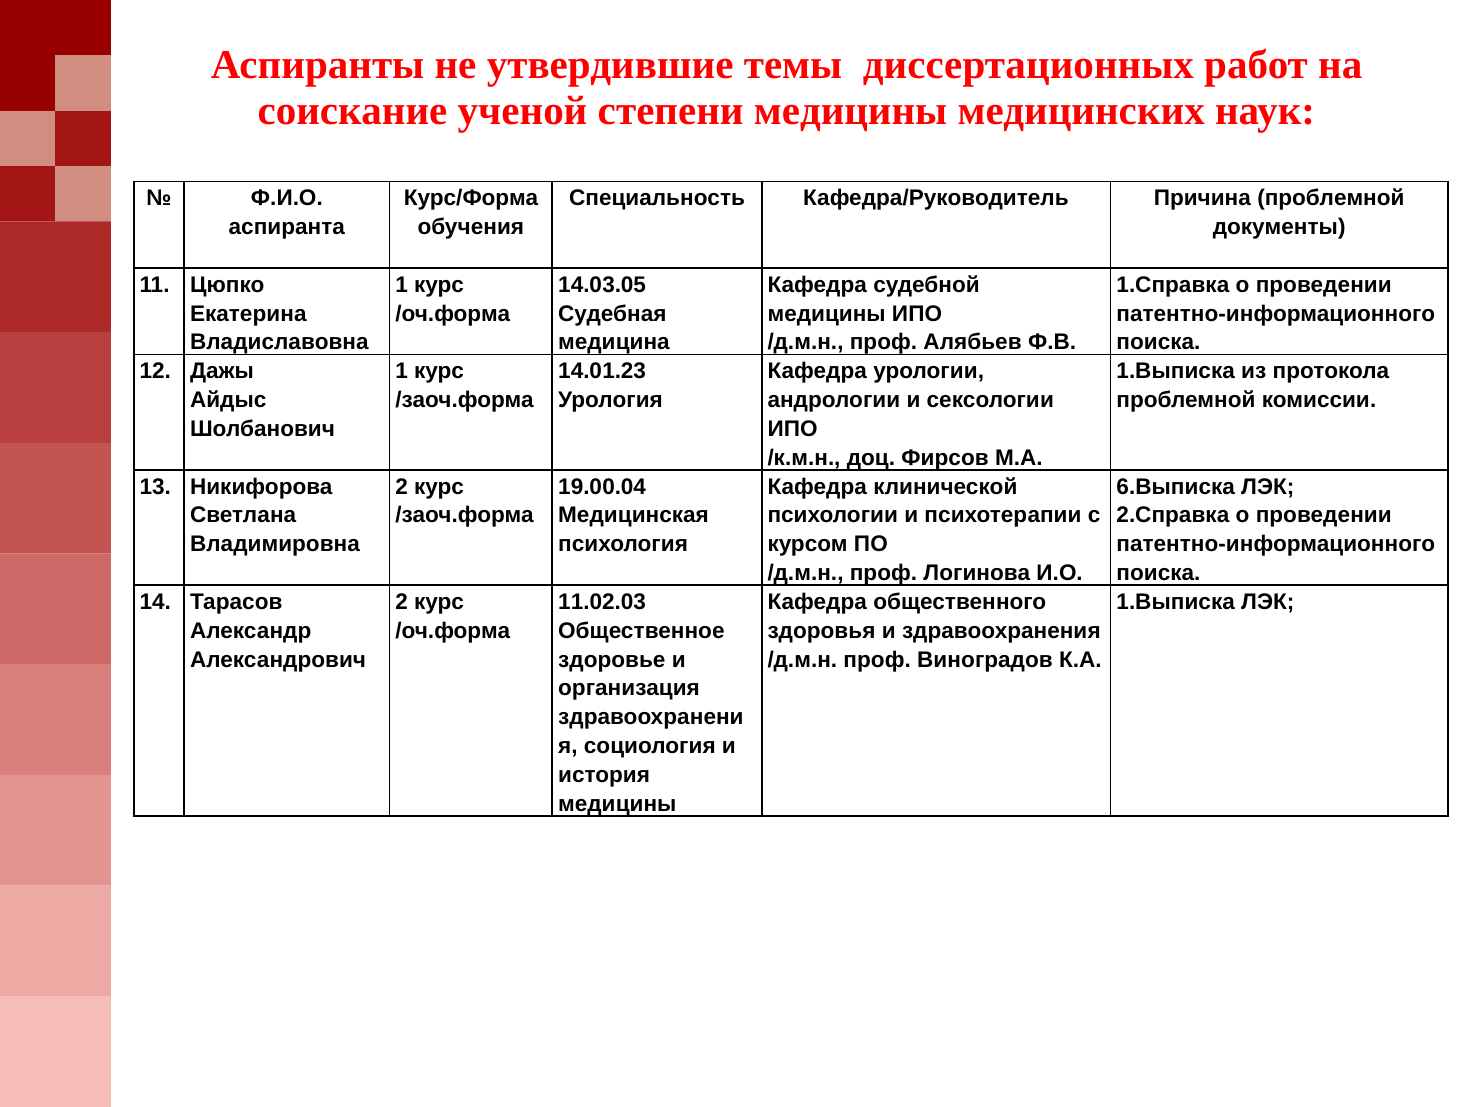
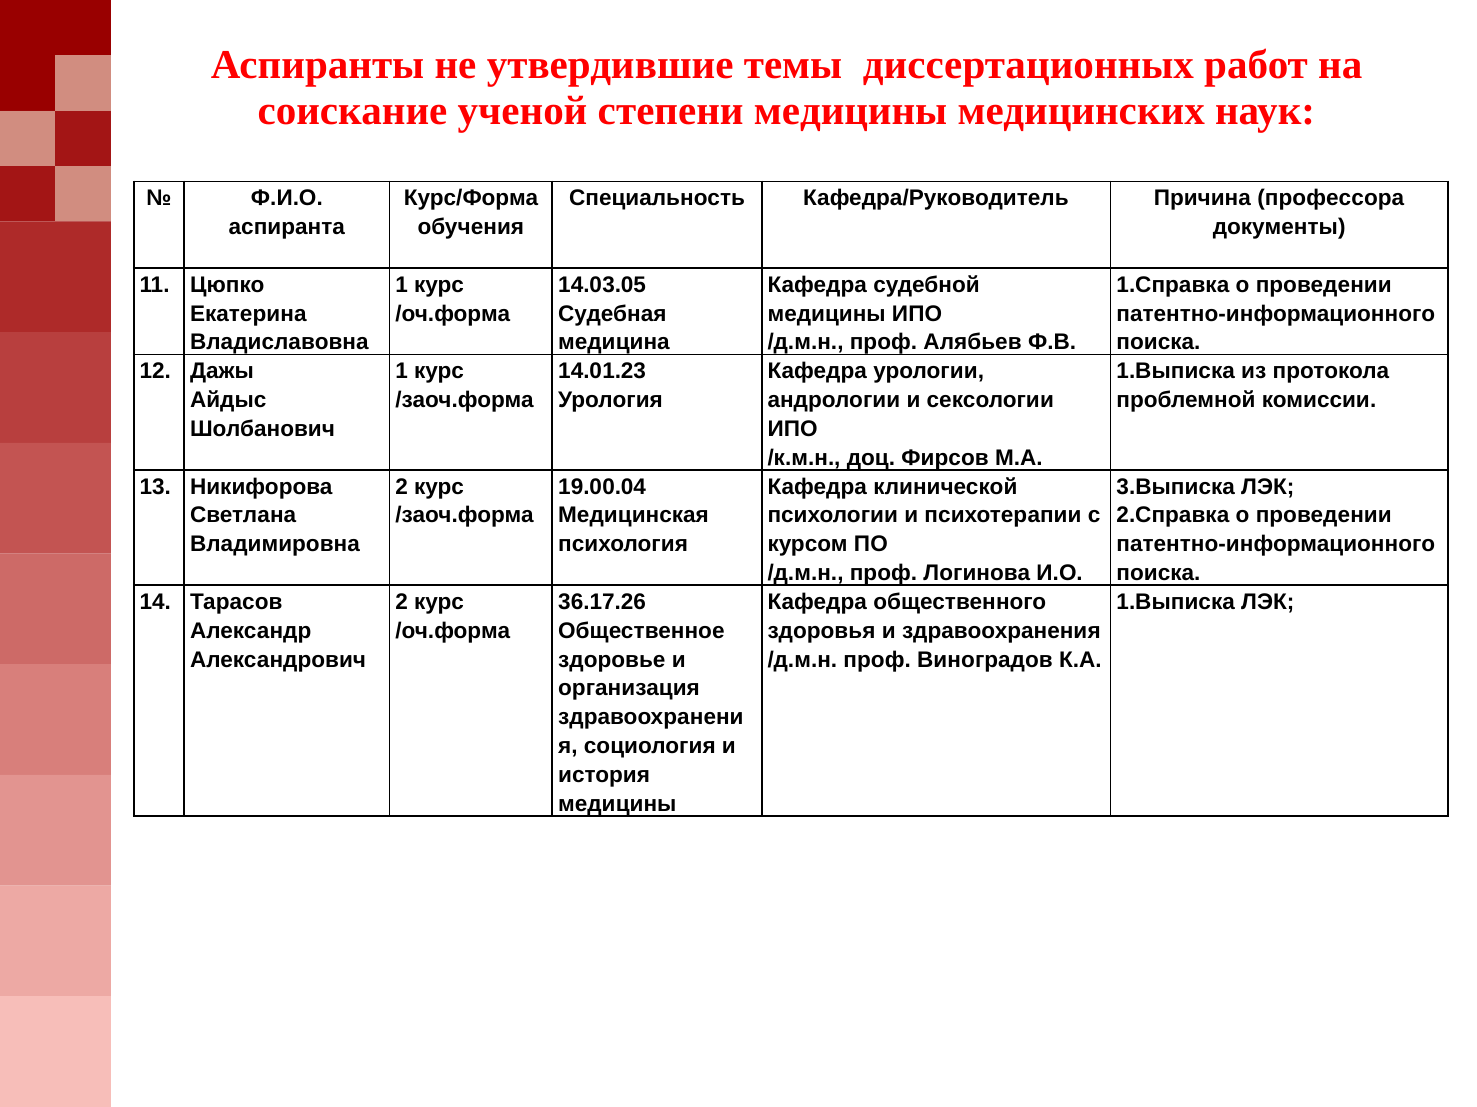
Причина проблемной: проблемной -> профессора
6.Выписка: 6.Выписка -> 3.Выписка
11.02.03: 11.02.03 -> 36.17.26
